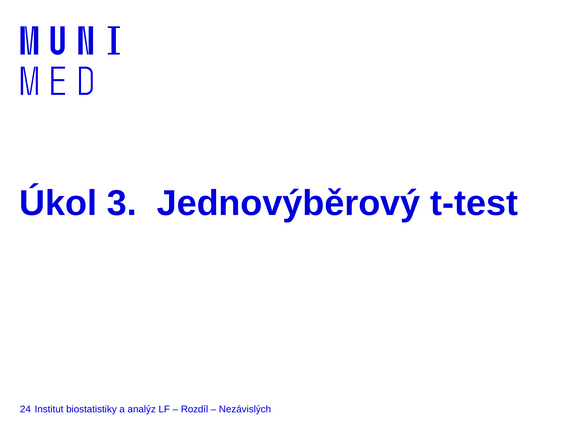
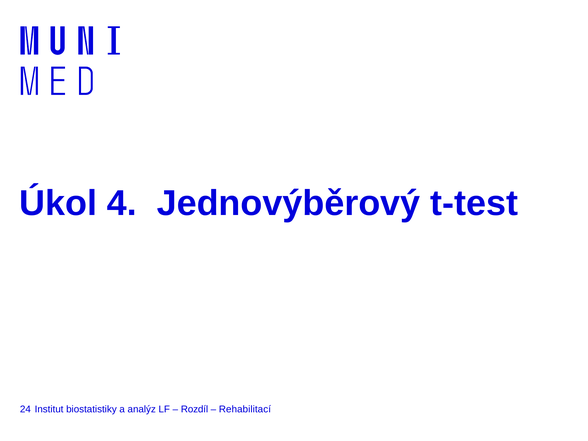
3: 3 -> 4
Nezávislých: Nezávislých -> Rehabilitací
